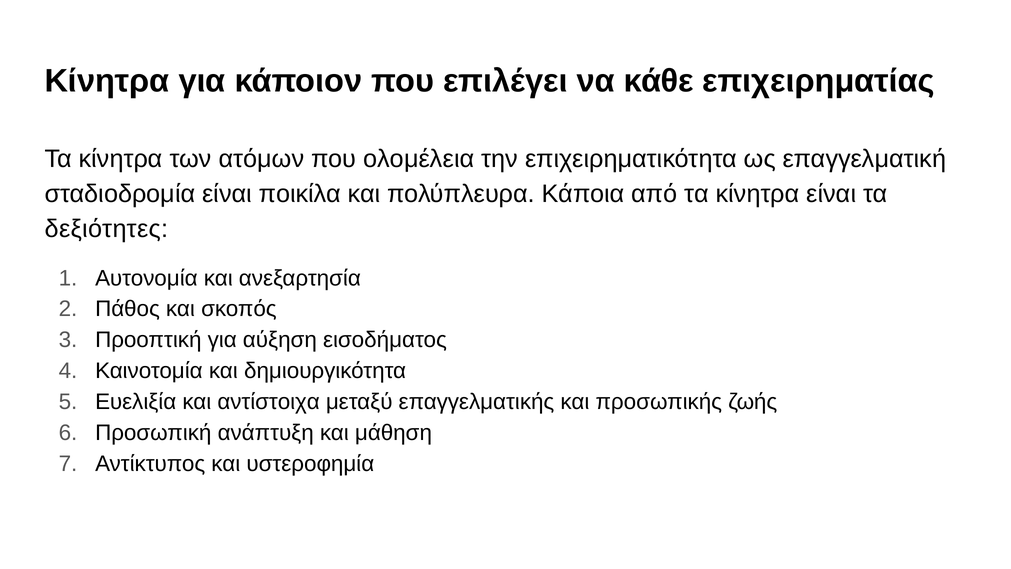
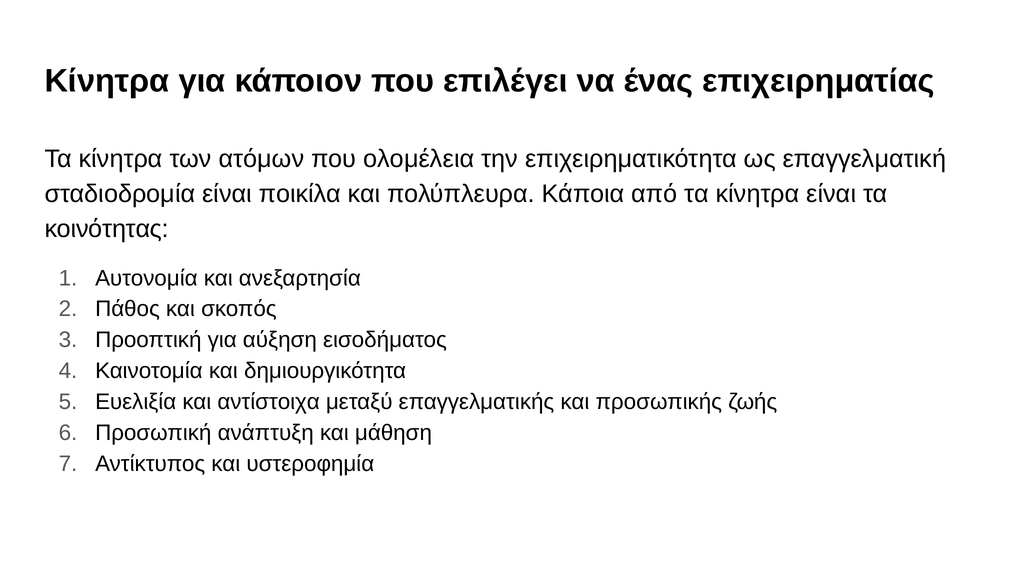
κάθε: κάθε -> ένας
δεξιότητες: δεξιότητες -> κοινότητας
